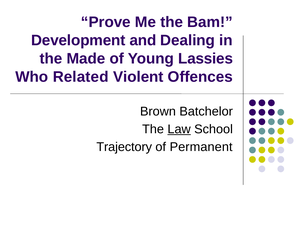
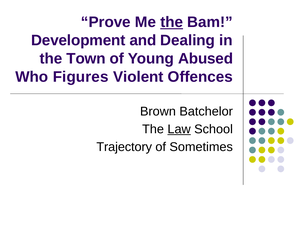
the at (172, 22) underline: none -> present
Made: Made -> Town
Lassies: Lassies -> Abused
Related: Related -> Figures
Permanent: Permanent -> Sometimes
